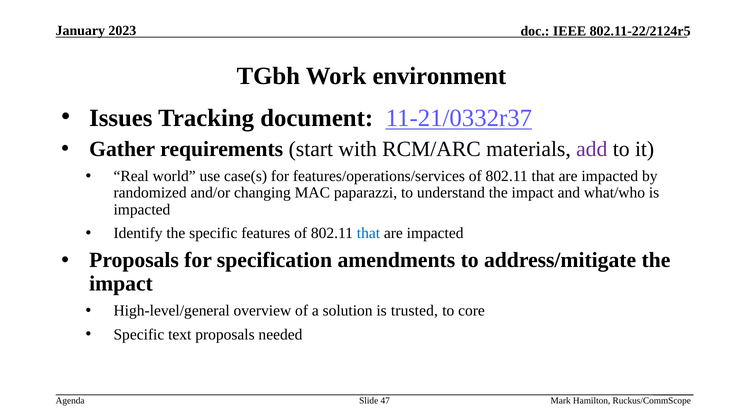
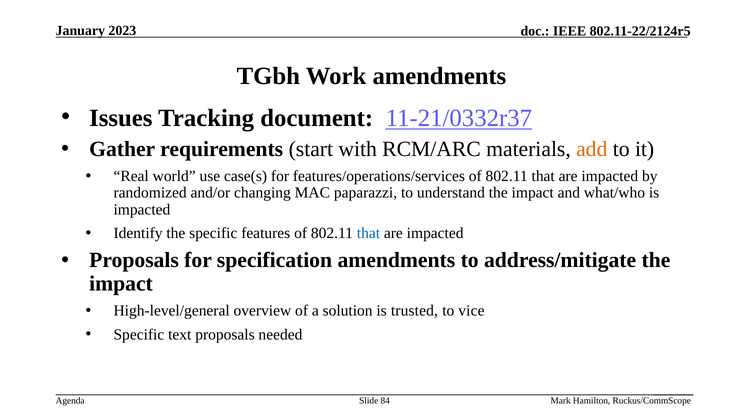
Work environment: environment -> amendments
add colour: purple -> orange
core: core -> vice
47: 47 -> 84
